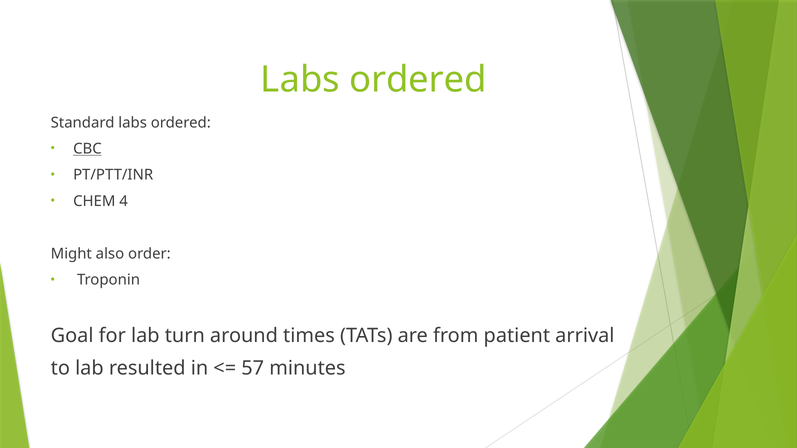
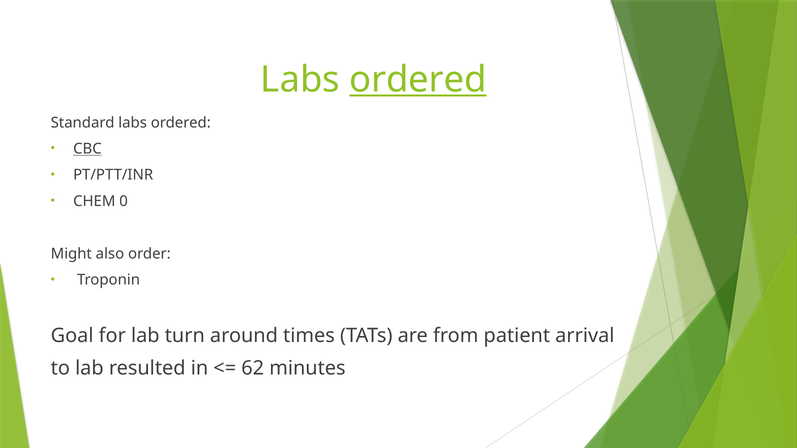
ordered at (418, 80) underline: none -> present
4: 4 -> 0
57: 57 -> 62
